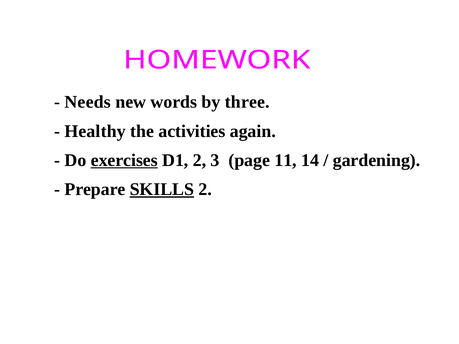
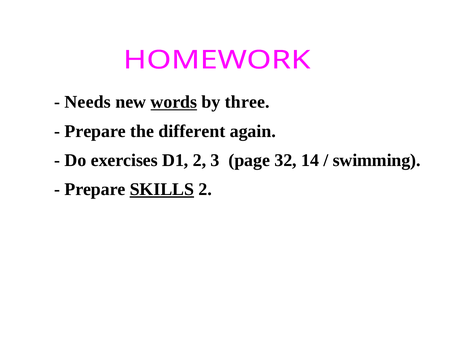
words underline: none -> present
Healthy at (95, 131): Healthy -> Prepare
activities: activities -> different
exercises underline: present -> none
11: 11 -> 32
gardening: gardening -> swimming
